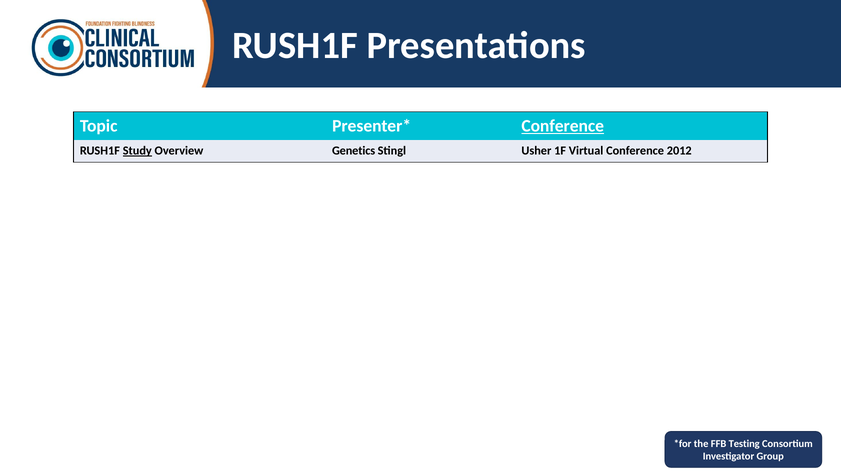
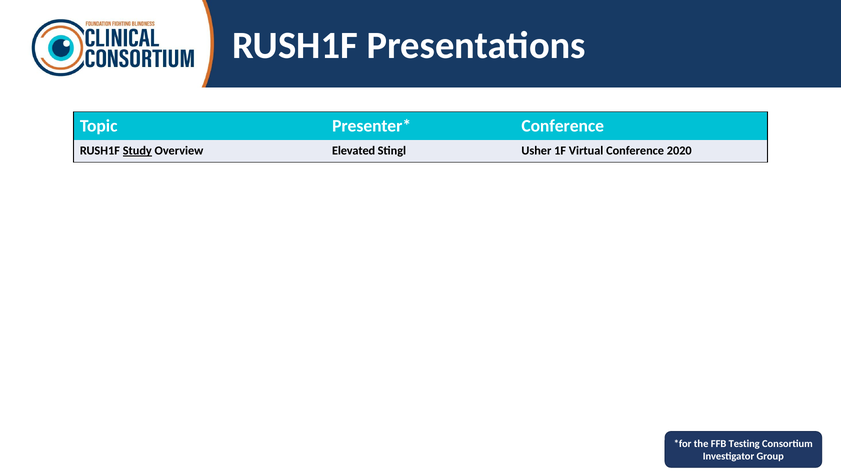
Conference at (563, 126) underline: present -> none
Genetics: Genetics -> Elevated
2012: 2012 -> 2020
